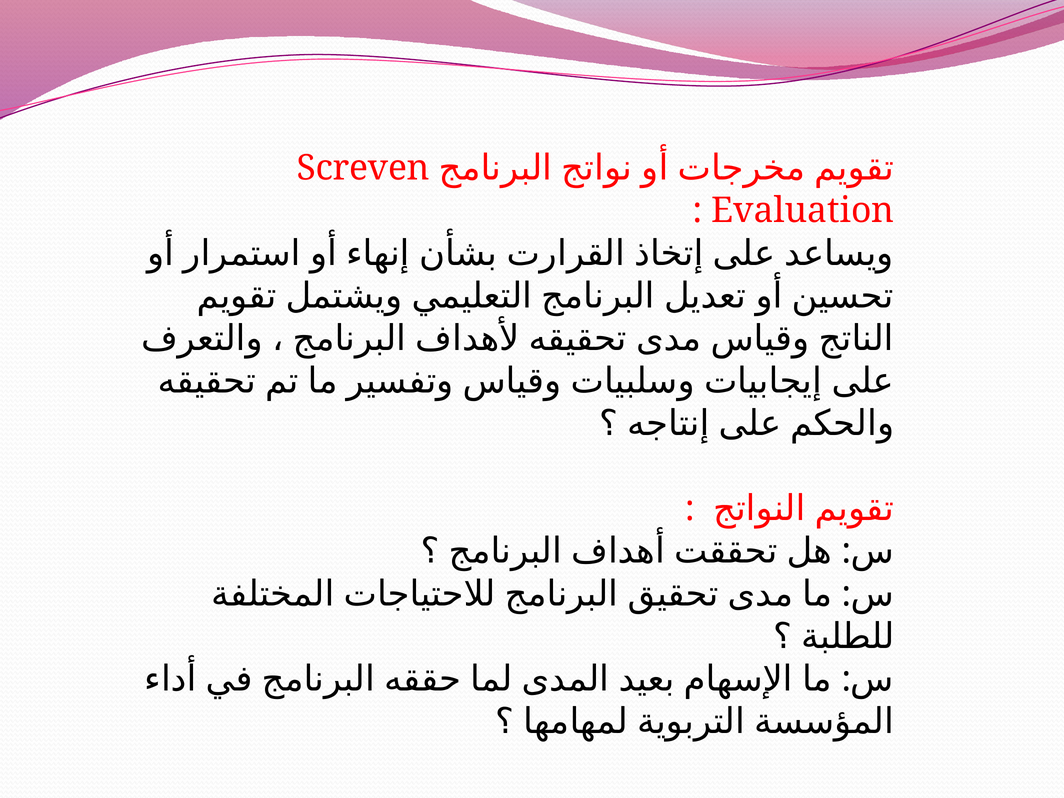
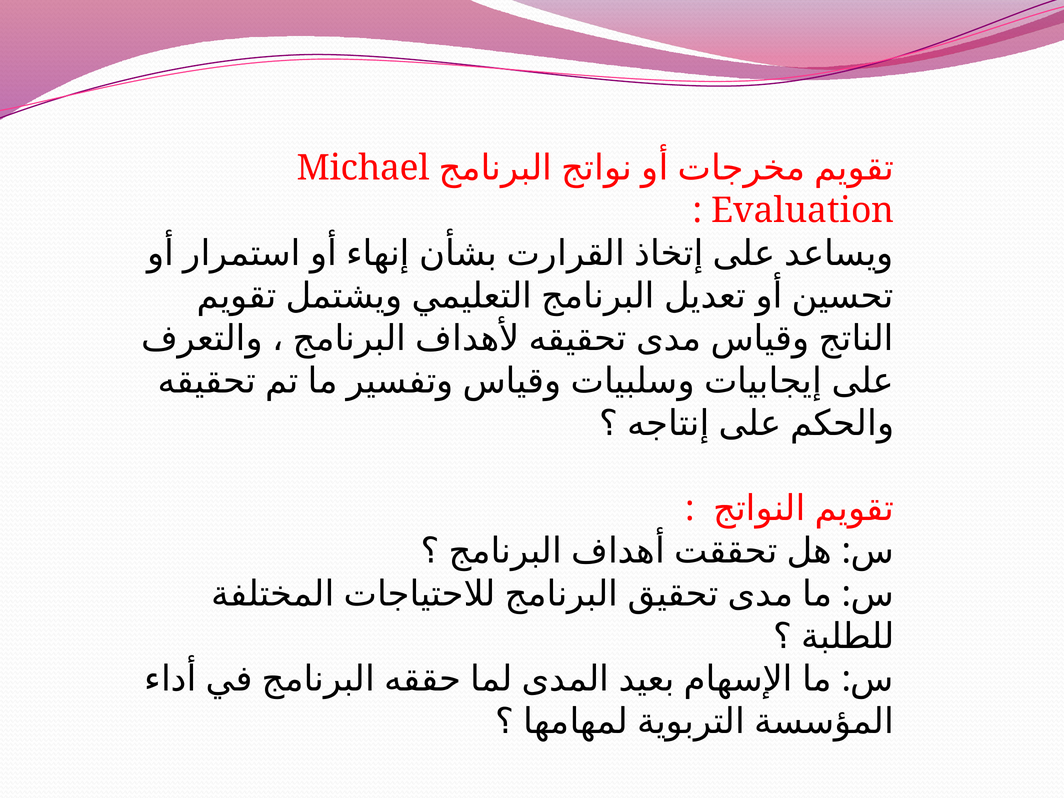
Screven: Screven -> Michael
